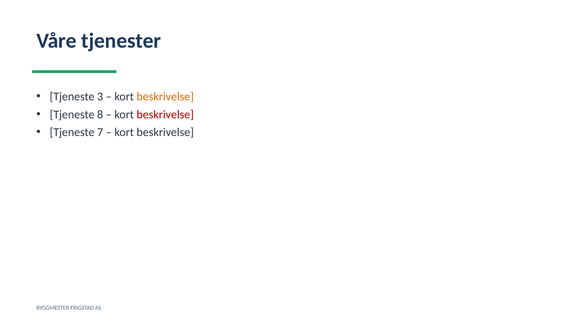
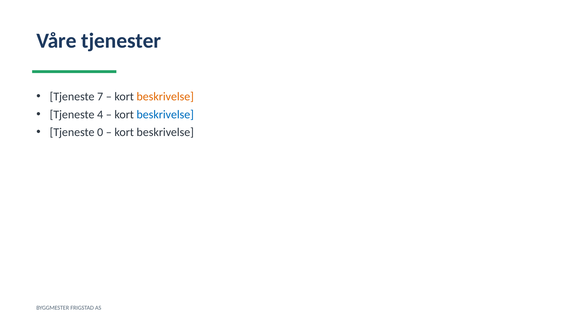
3: 3 -> 7
8: 8 -> 4
beskrivelse at (165, 115) colour: red -> blue
7: 7 -> 0
